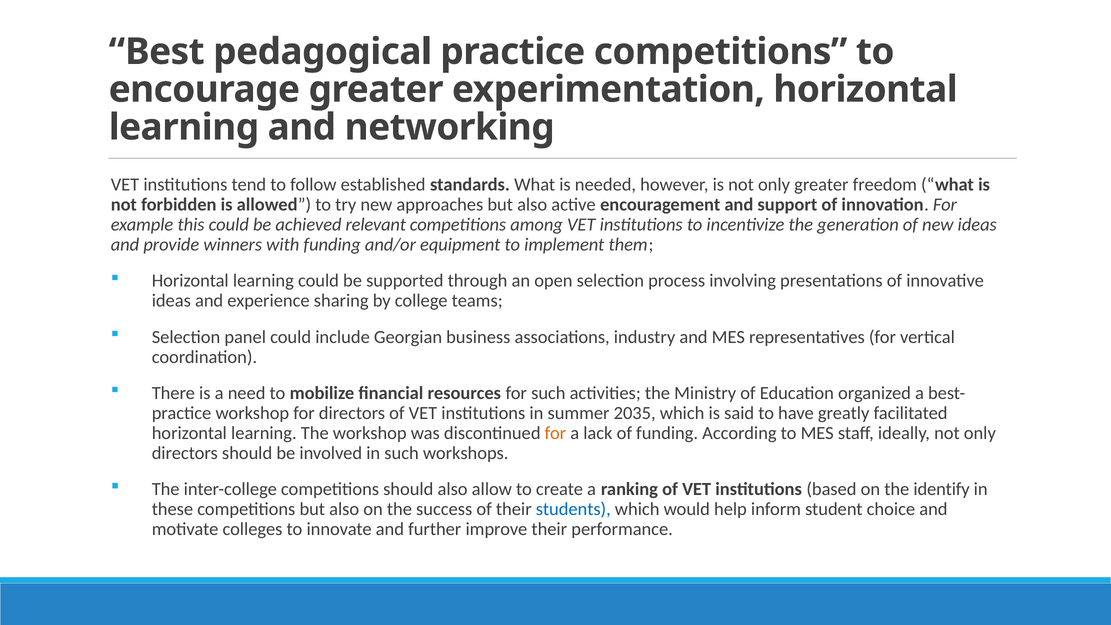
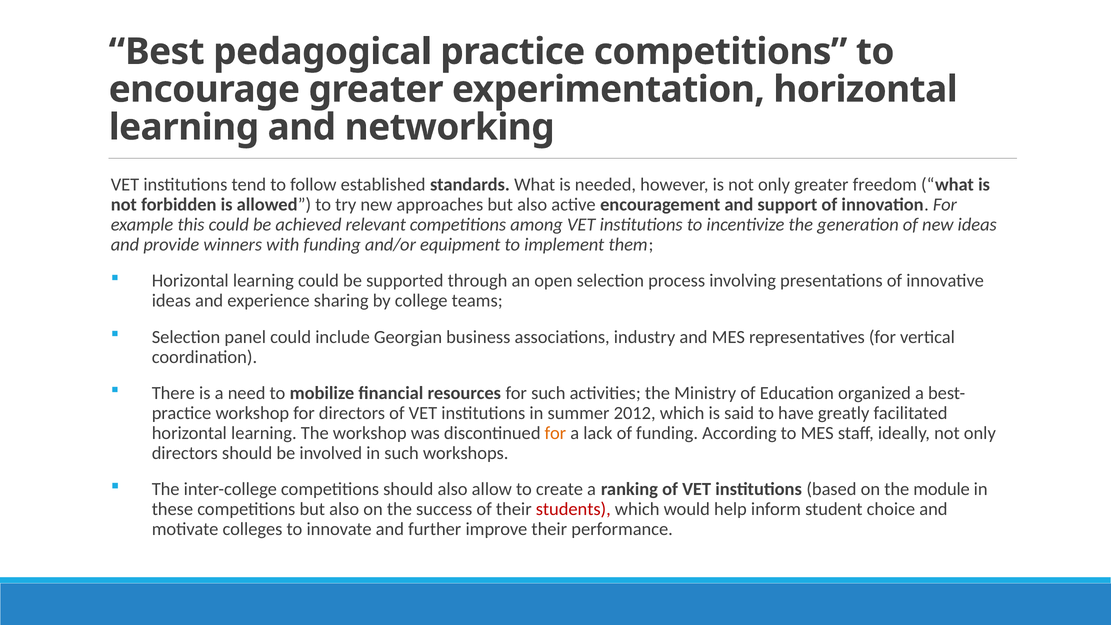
2035: 2035 -> 2012
identify: identify -> module
students colour: blue -> red
